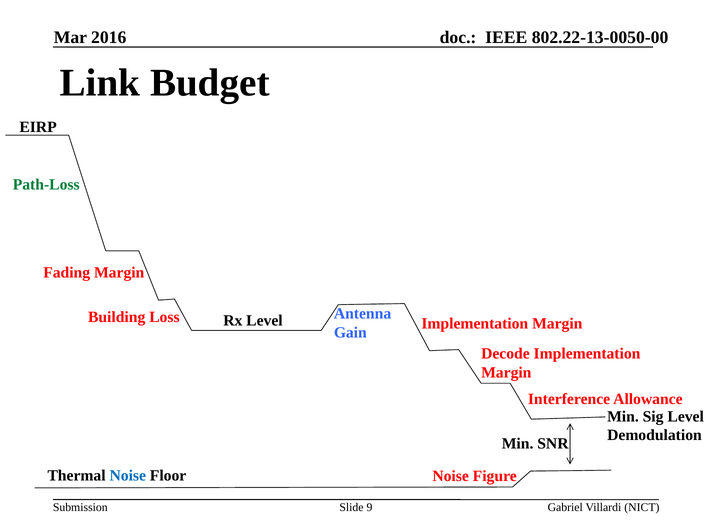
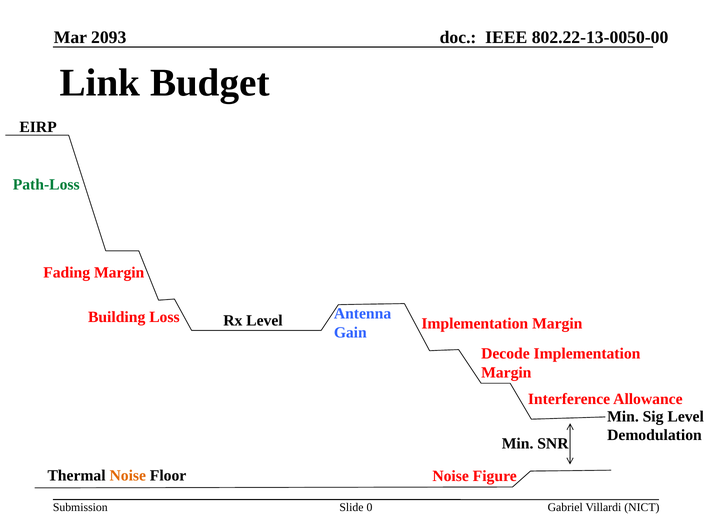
2016: 2016 -> 2093
Noise at (128, 476) colour: blue -> orange
9: 9 -> 0
